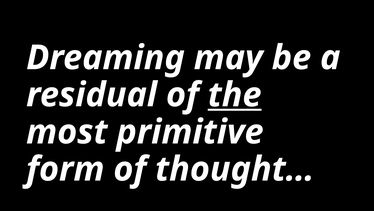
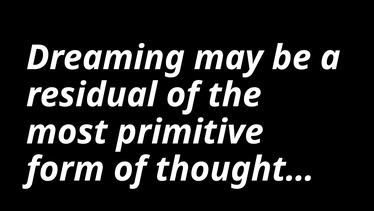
the underline: present -> none
